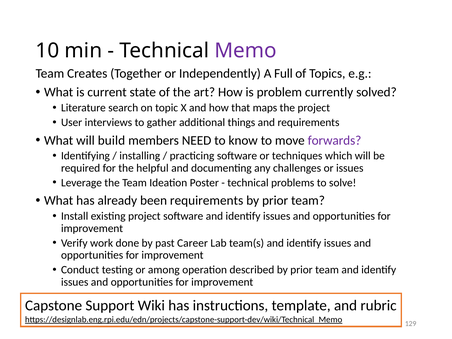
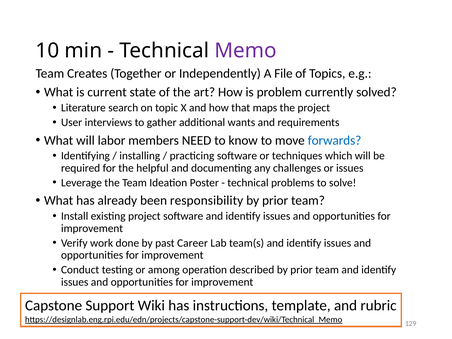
Full: Full -> File
things: things -> wants
build: build -> labor
forwards colour: purple -> blue
been requirements: requirements -> responsibility
